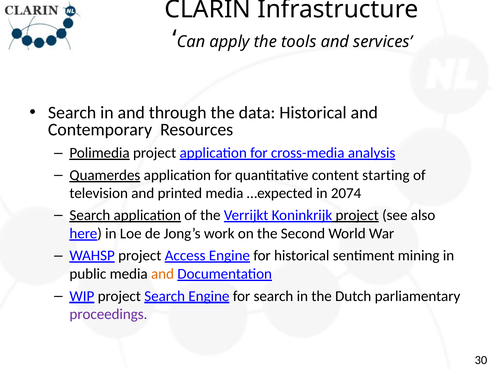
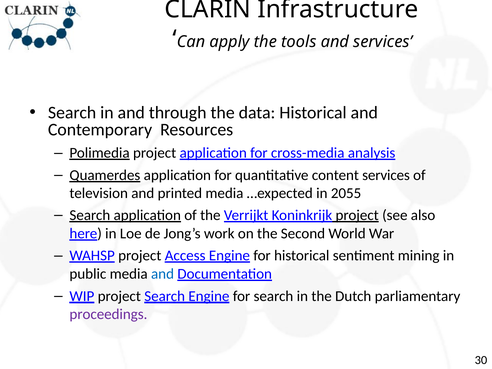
content starting: starting -> services
2074: 2074 -> 2055
and at (163, 274) colour: orange -> blue
